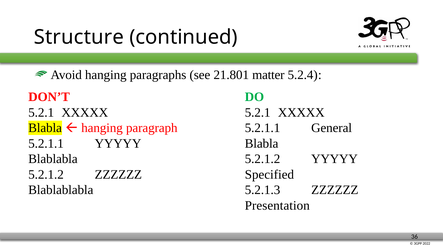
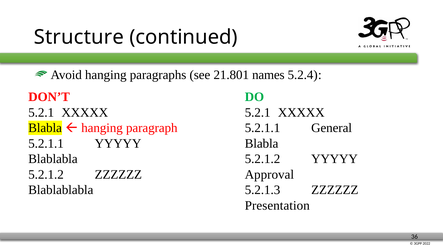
matter: matter -> names
Specified: Specified -> Approval
